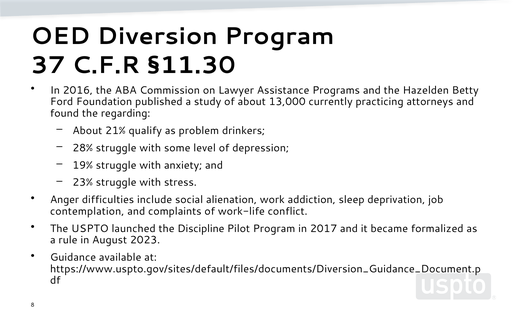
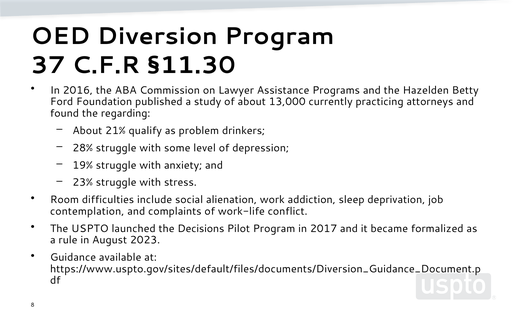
Anger: Anger -> Room
Discipline: Discipline -> Decisions
